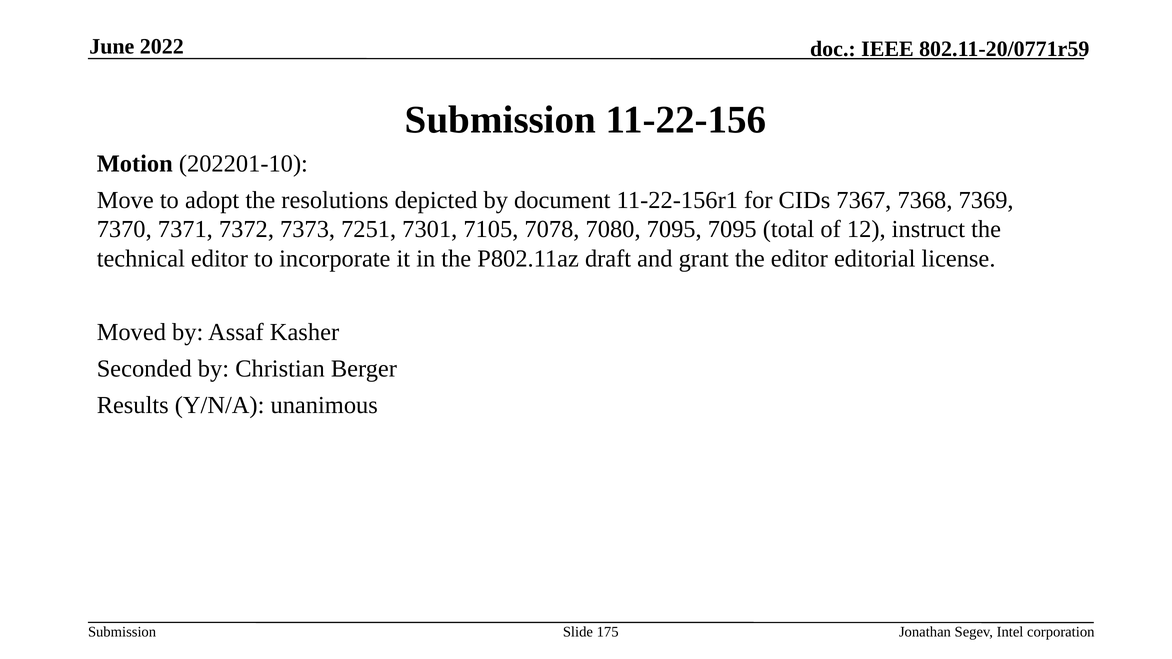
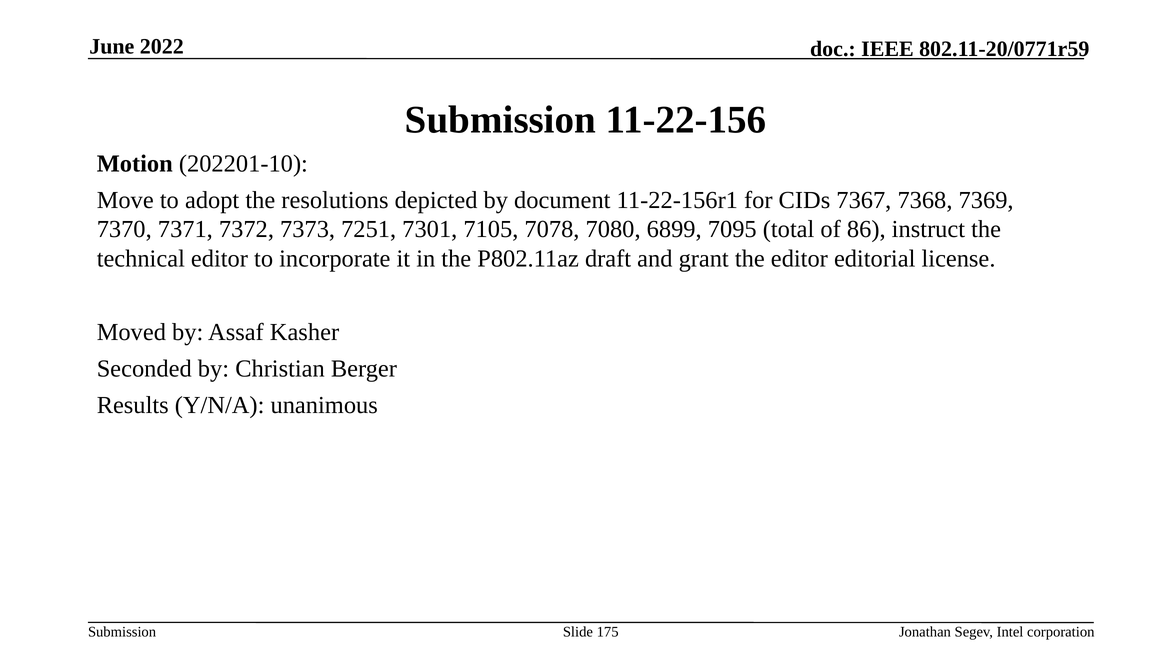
7080 7095: 7095 -> 6899
12: 12 -> 86
